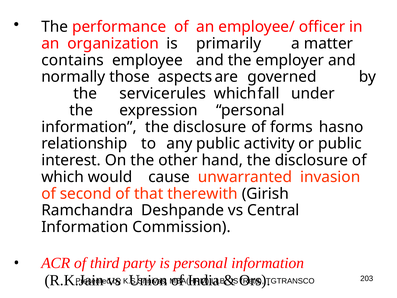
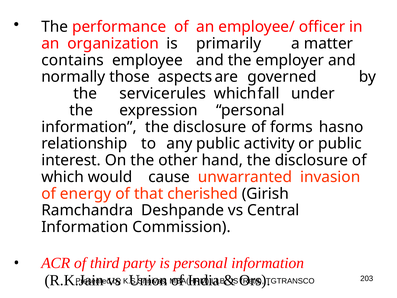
second: second -> energy
therewith: therewith -> cherished
